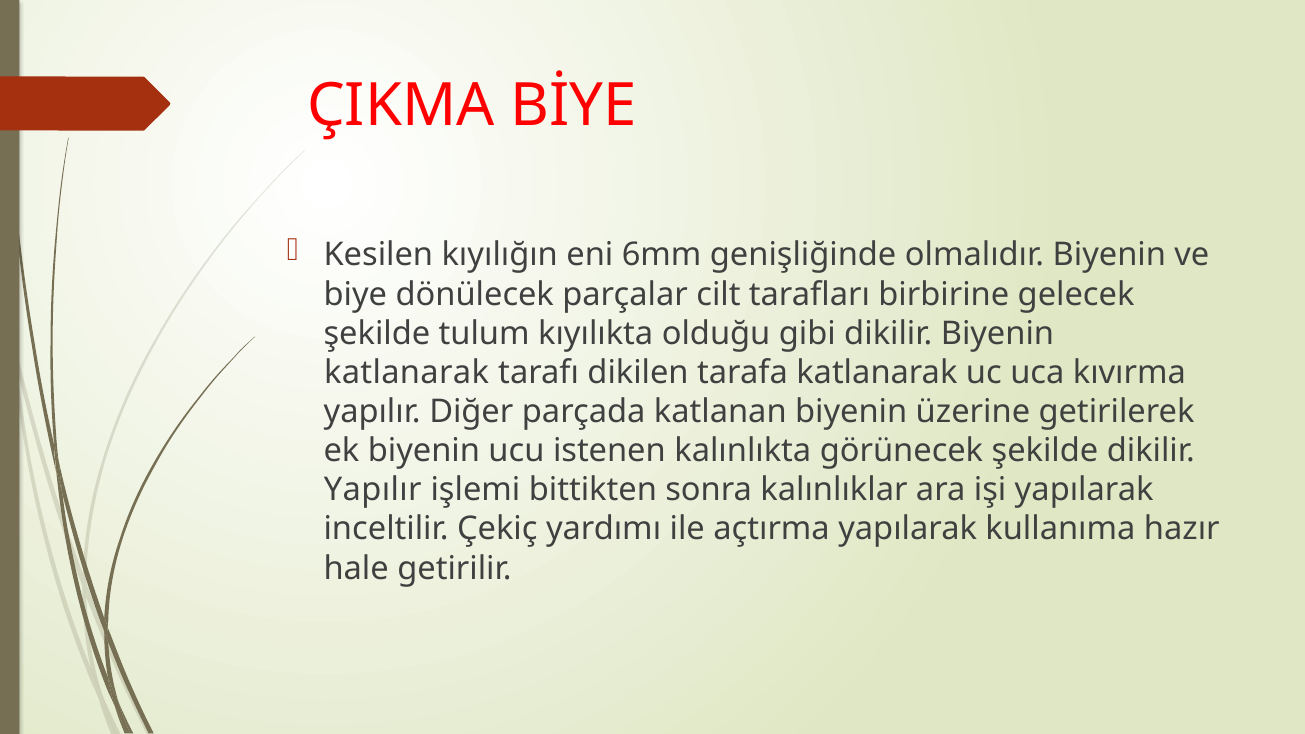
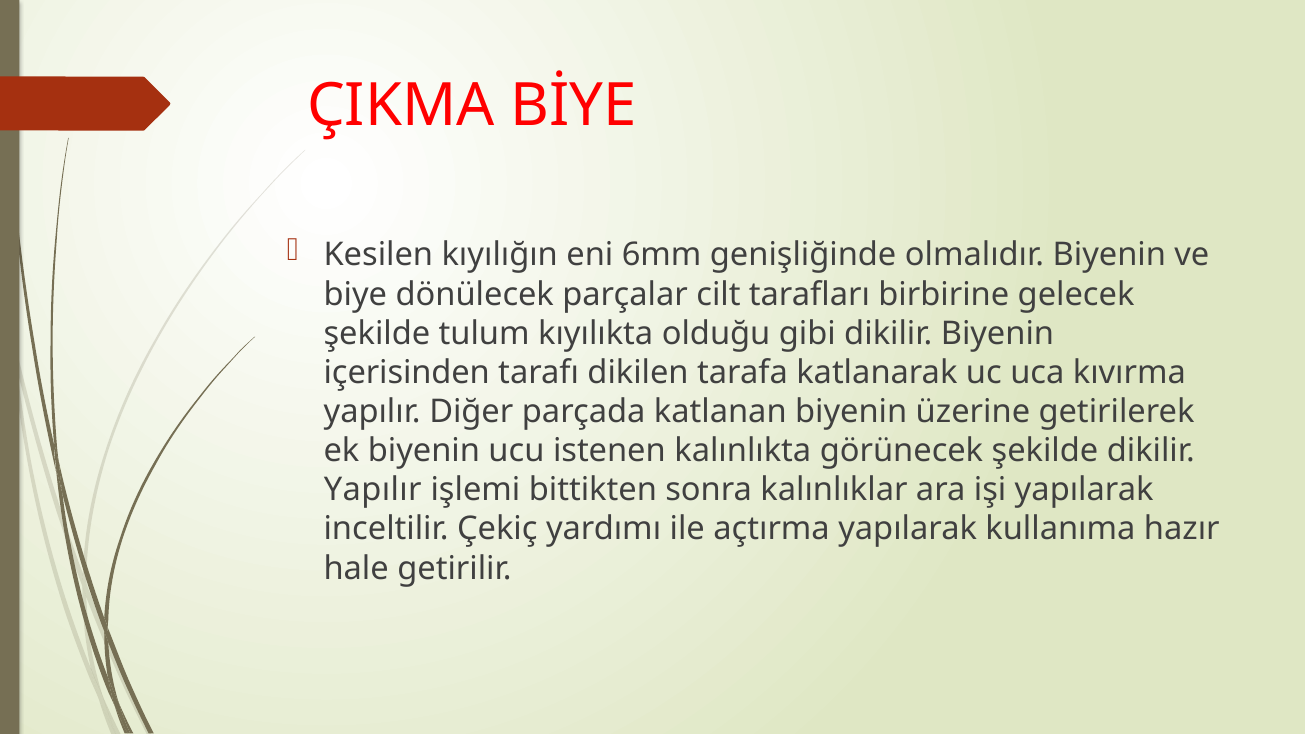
katlanarak at (407, 373): katlanarak -> içerisinden
